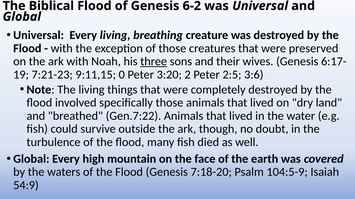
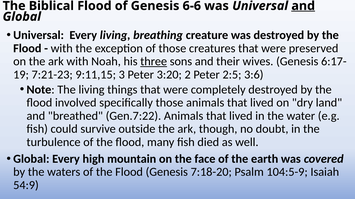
6-2: 6-2 -> 6-6
and at (303, 6) underline: none -> present
0: 0 -> 3
